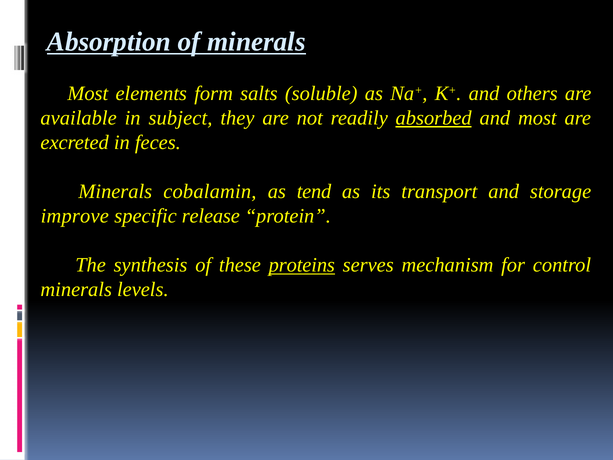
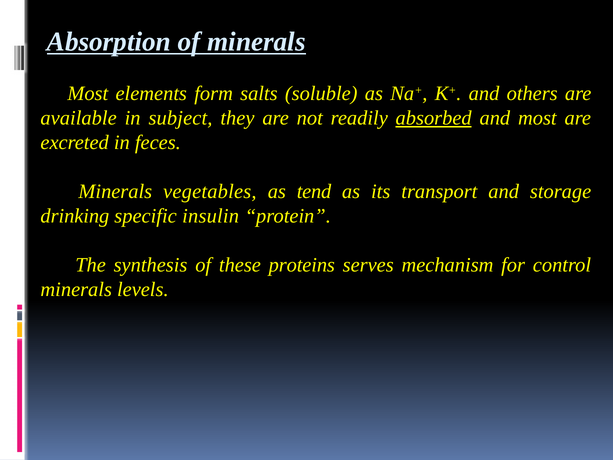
cobalamin: cobalamin -> vegetables
improve: improve -> drinking
release: release -> insulin
proteins underline: present -> none
